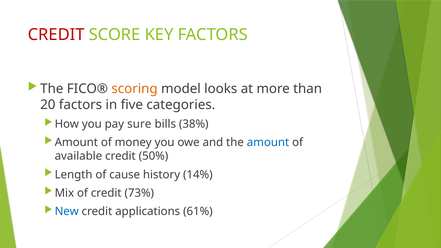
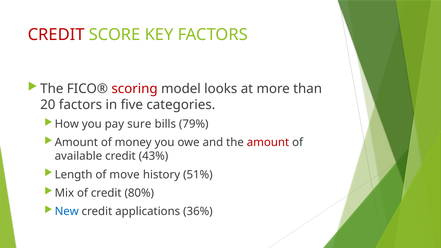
scoring colour: orange -> red
38%: 38% -> 79%
amount at (268, 142) colour: blue -> red
50%: 50% -> 43%
cause: cause -> move
14%: 14% -> 51%
73%: 73% -> 80%
61%: 61% -> 36%
